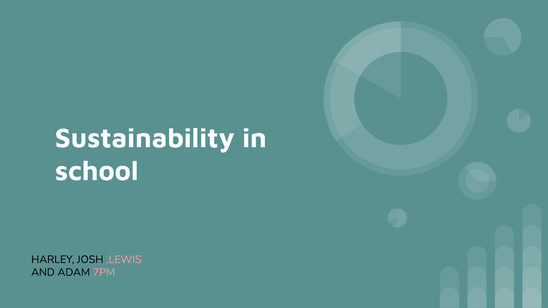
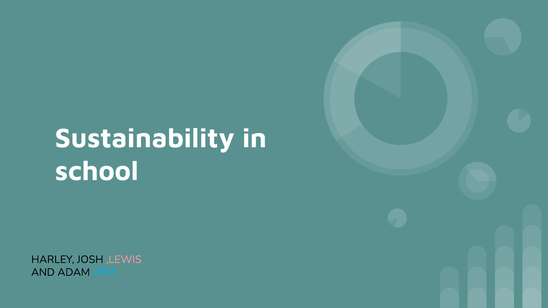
7PM colour: pink -> light blue
